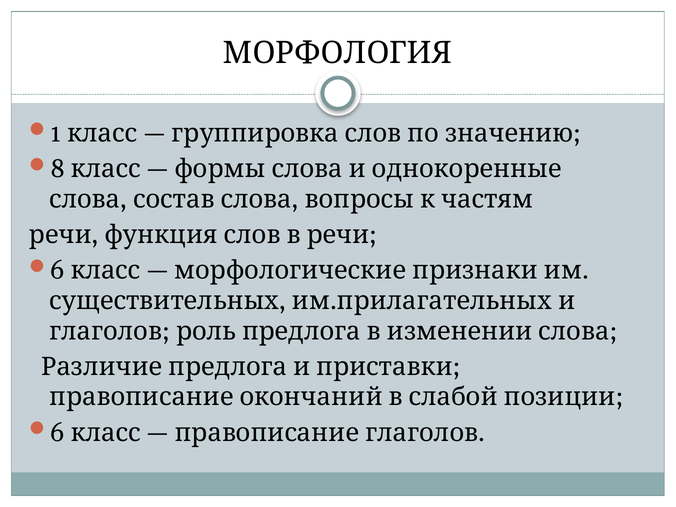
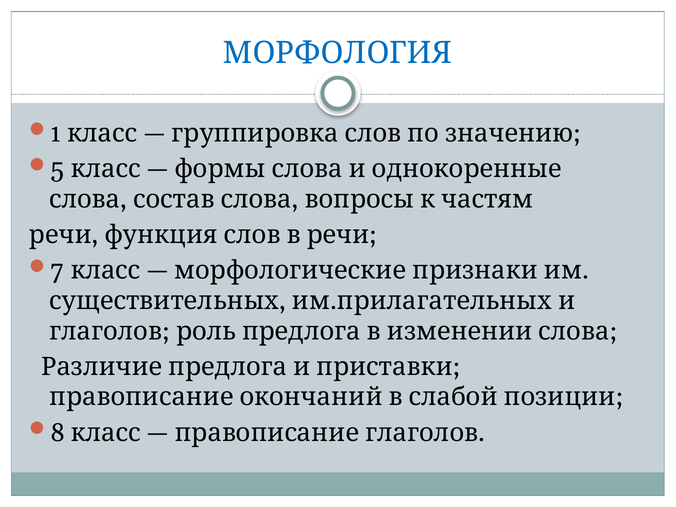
МОРФОЛОГИЯ colour: black -> blue
8: 8 -> 5
6 at (58, 270): 6 -> 7
6 at (58, 433): 6 -> 8
